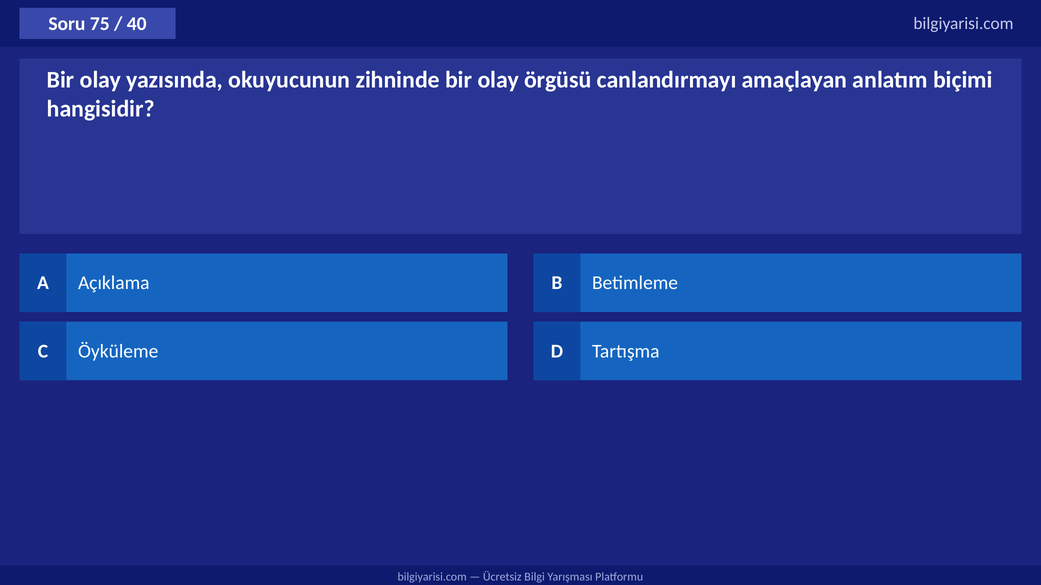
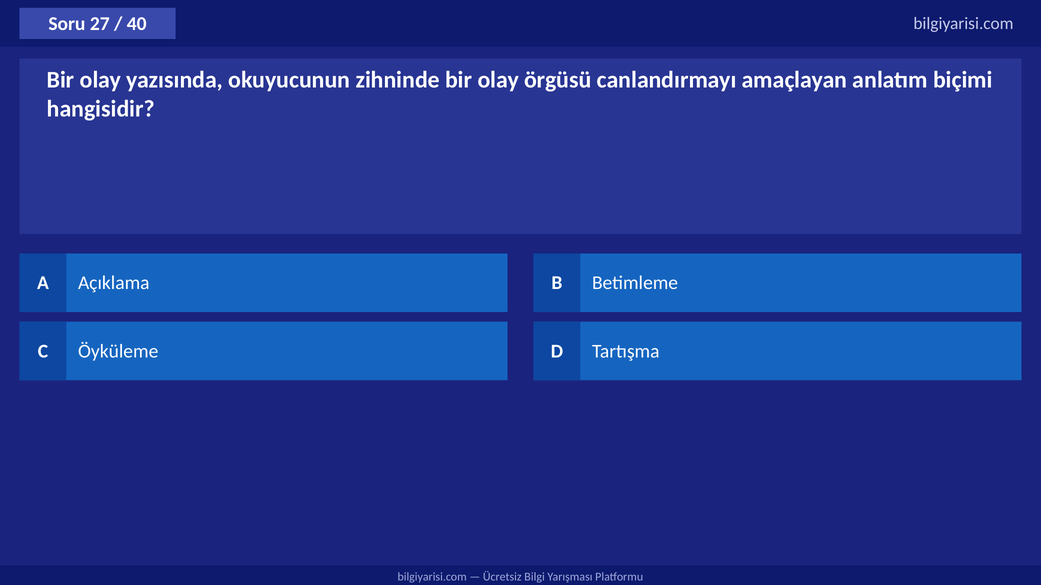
75: 75 -> 27
